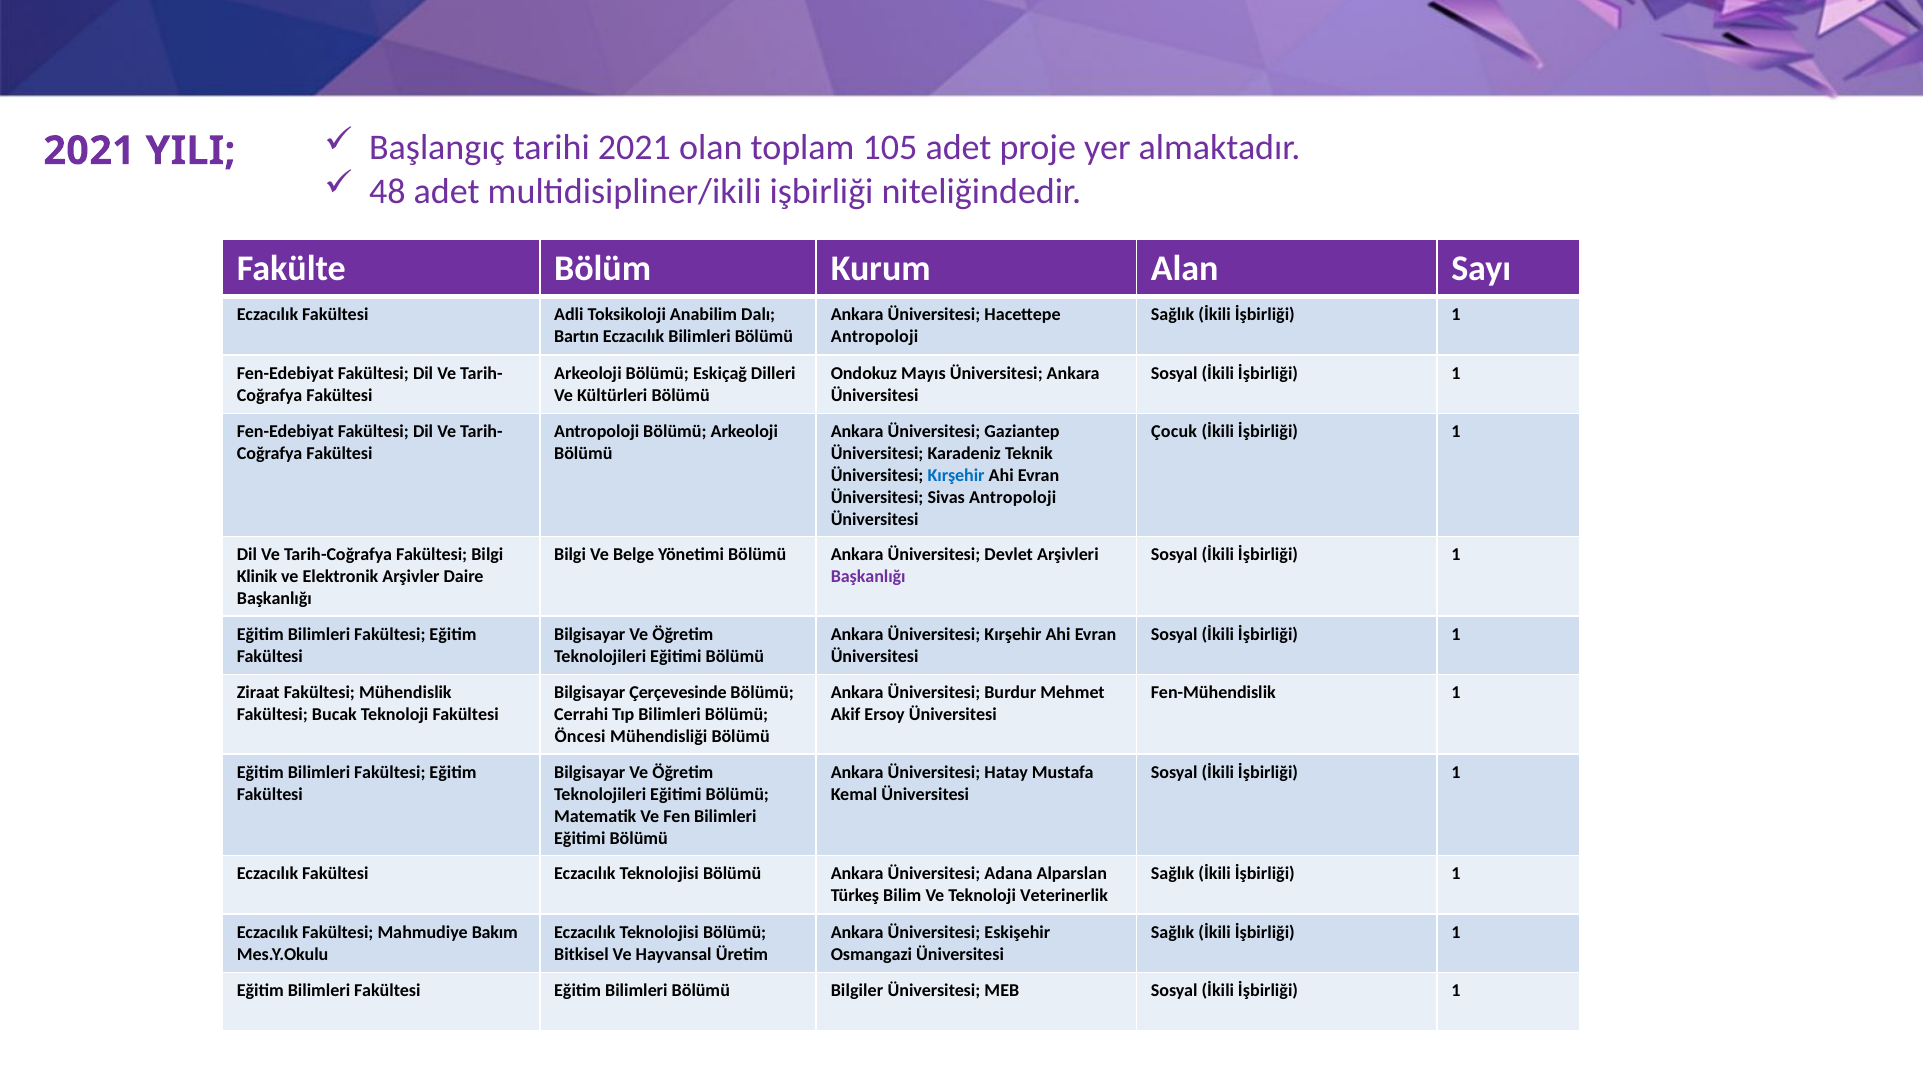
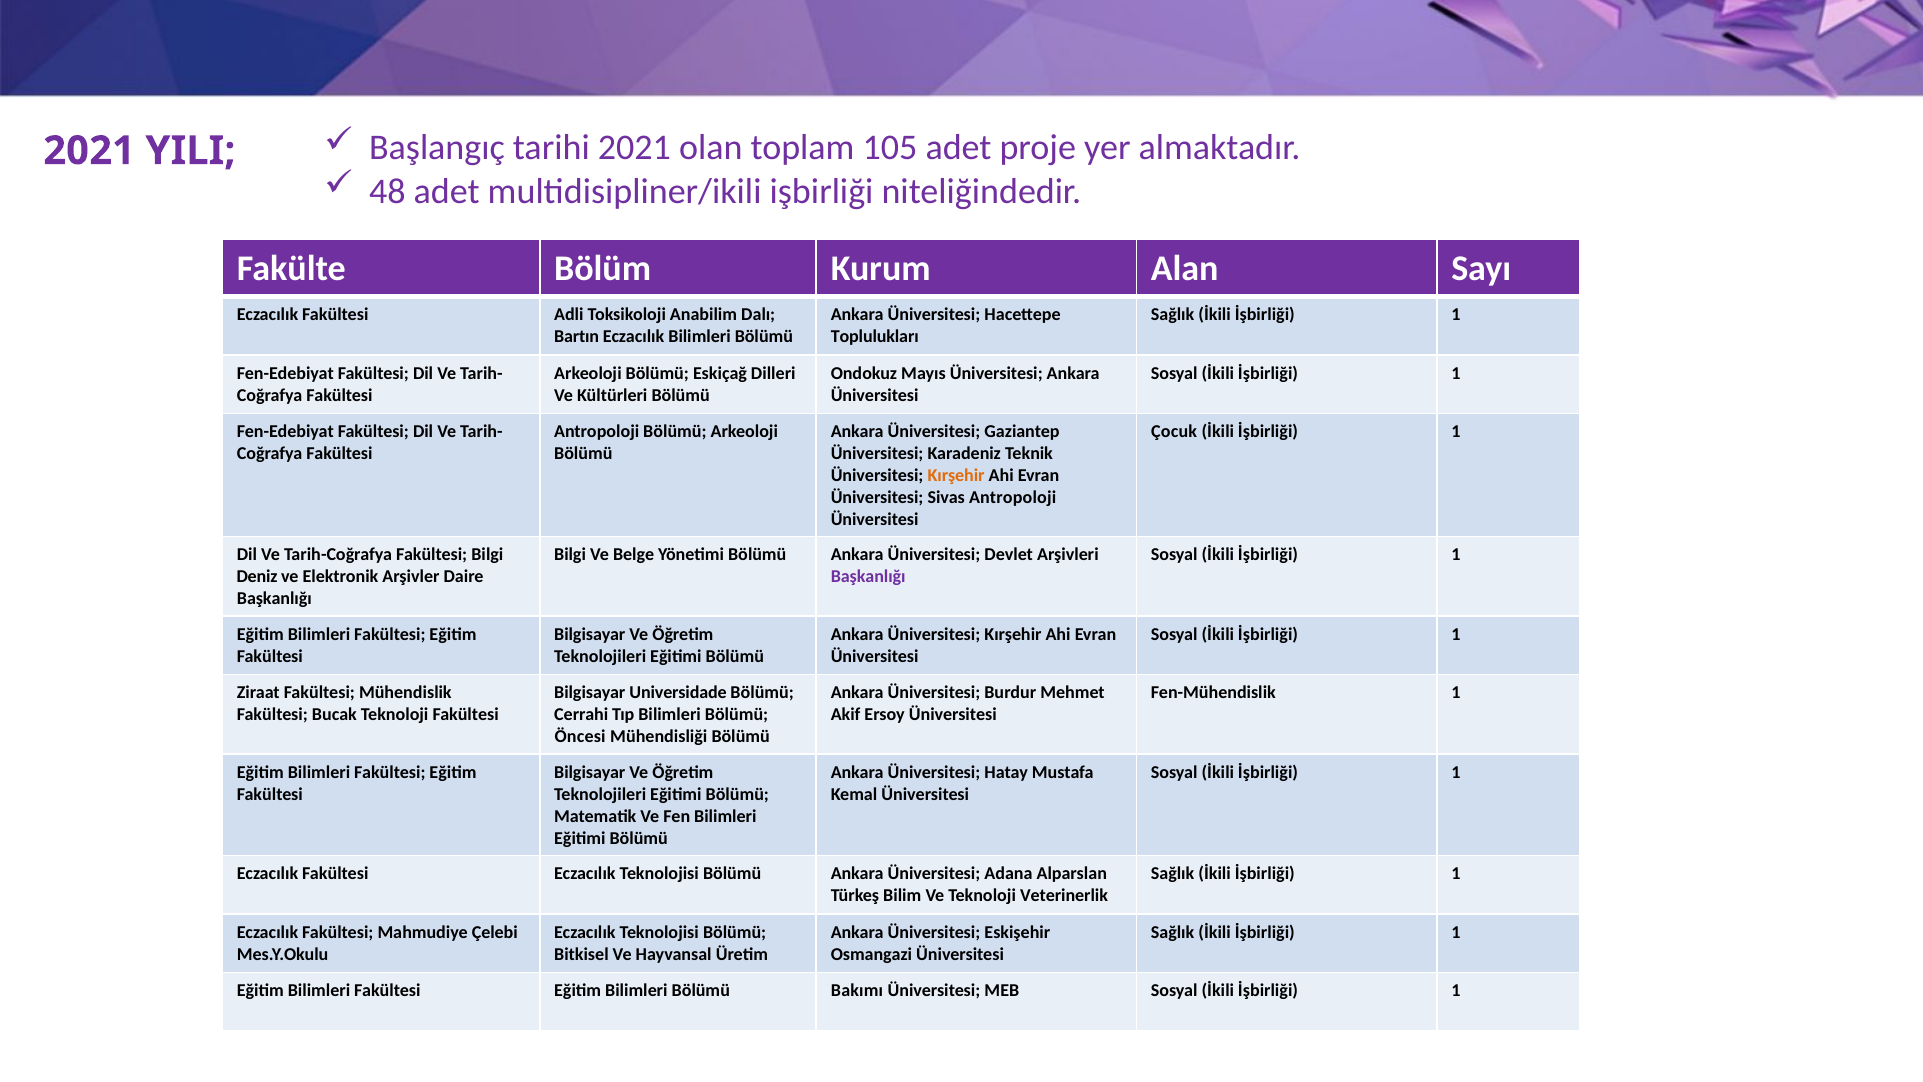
Antropoloji at (875, 337): Antropoloji -> Toplulukları
Kırşehir at (956, 476) colour: blue -> orange
Klinik: Klinik -> Deniz
Çerçevesinde: Çerçevesinde -> Universidade
Bakım: Bakım -> Çelebi
Bilgiler: Bilgiler -> Bakımı
